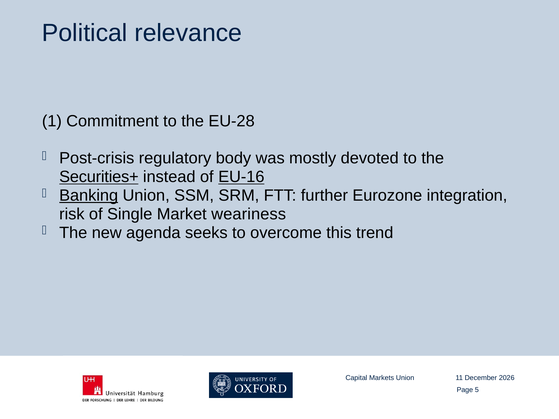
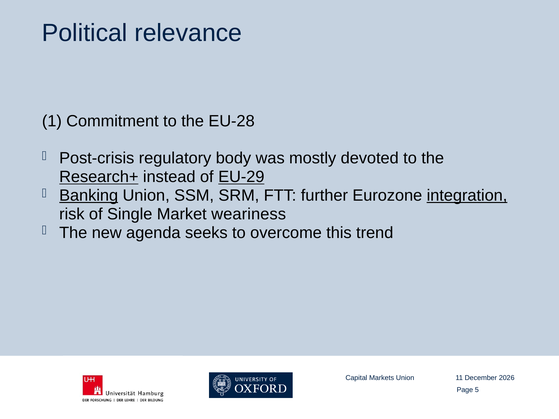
Securities+: Securities+ -> Research+
EU-16: EU-16 -> EU-29
integration underline: none -> present
